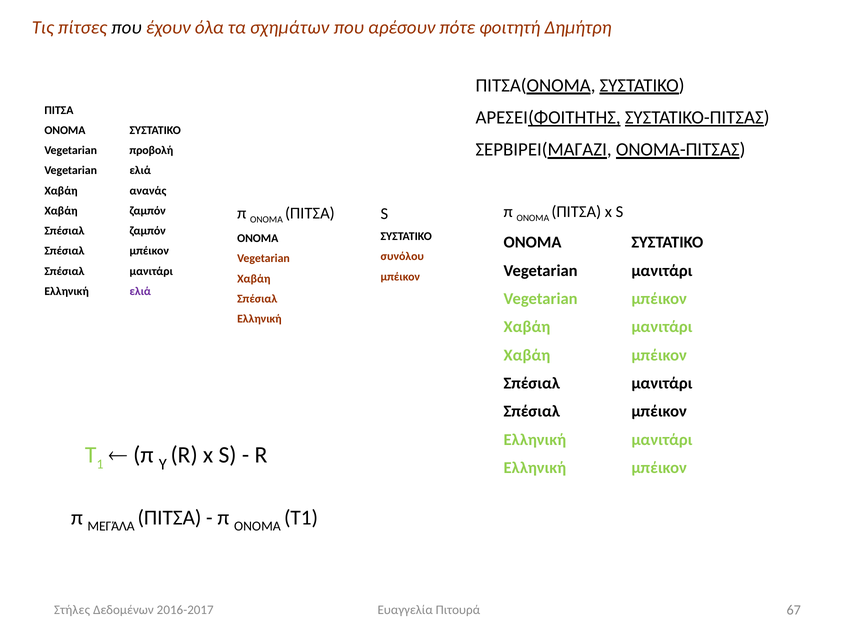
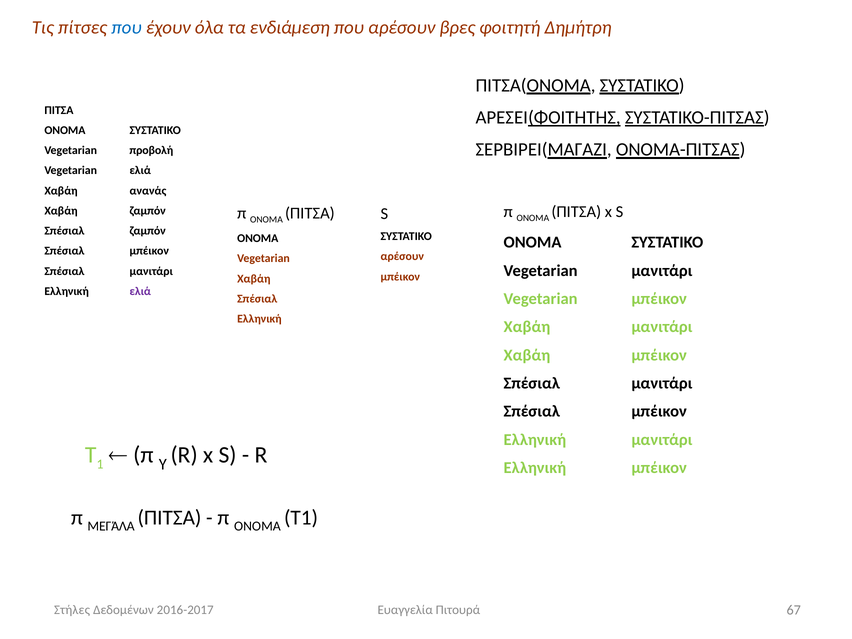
που at (126, 28) colour: black -> blue
σχημάτων: σχημάτων -> ενδιάμεση
πότε: πότε -> βρες
συνόλου at (402, 257): συνόλου -> αρέσουν
